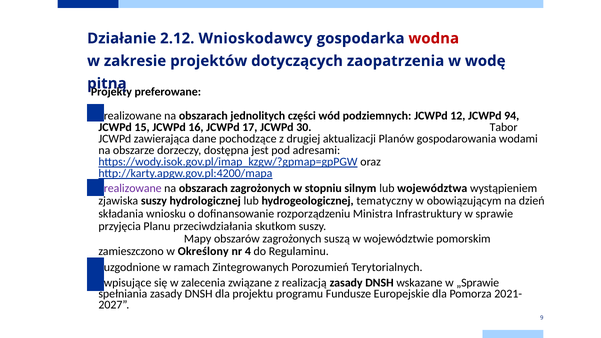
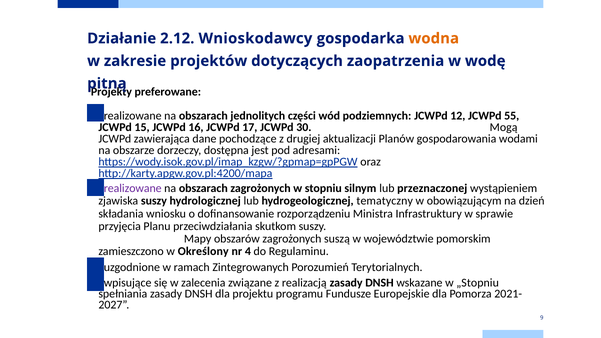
wodna colour: red -> orange
94: 94 -> 55
Tabor: Tabor -> Mogą
województwa: województwa -> przeznaczonej
„Sprawie: „Sprawie -> „Stopniu
